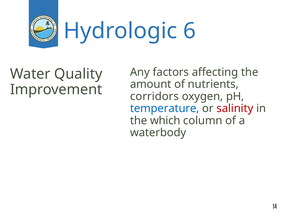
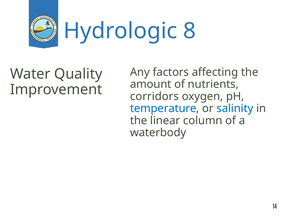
6: 6 -> 8
salinity colour: red -> blue
which: which -> linear
